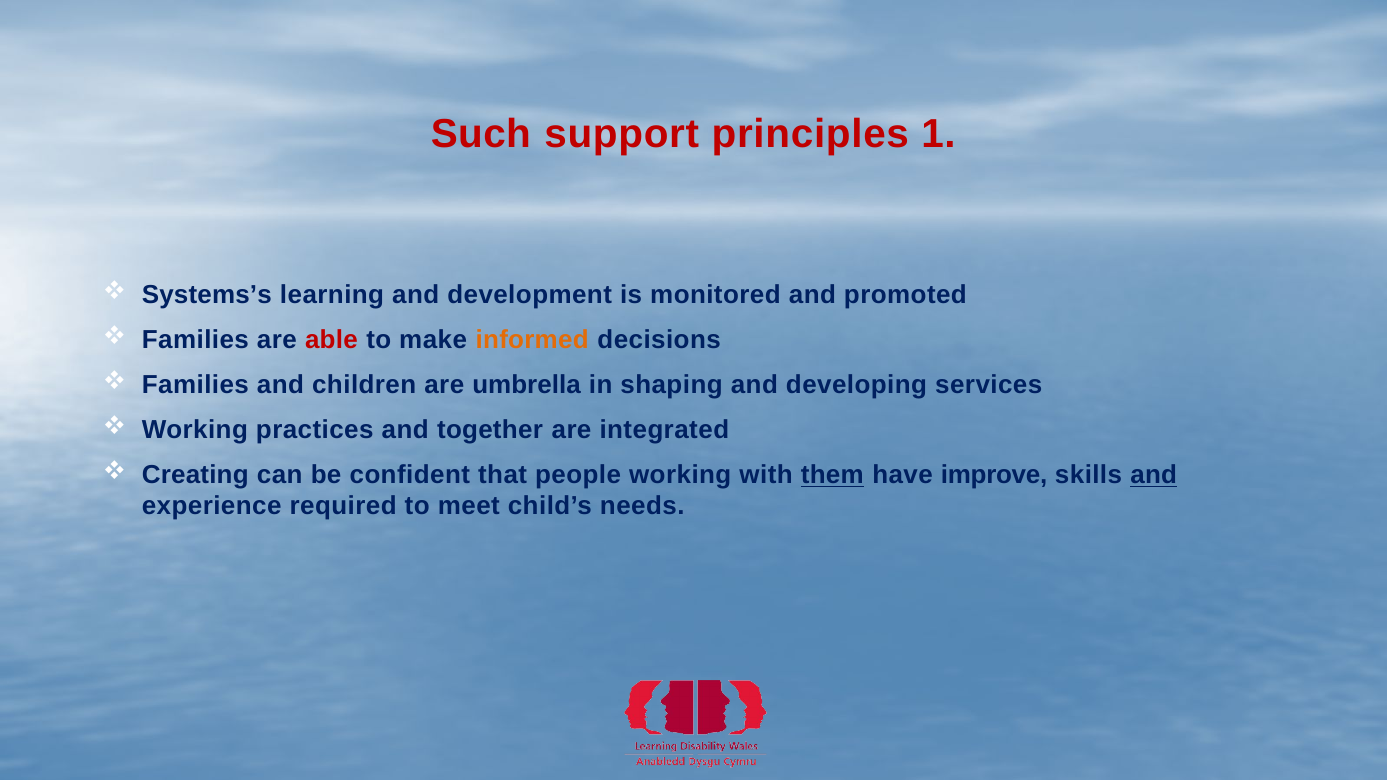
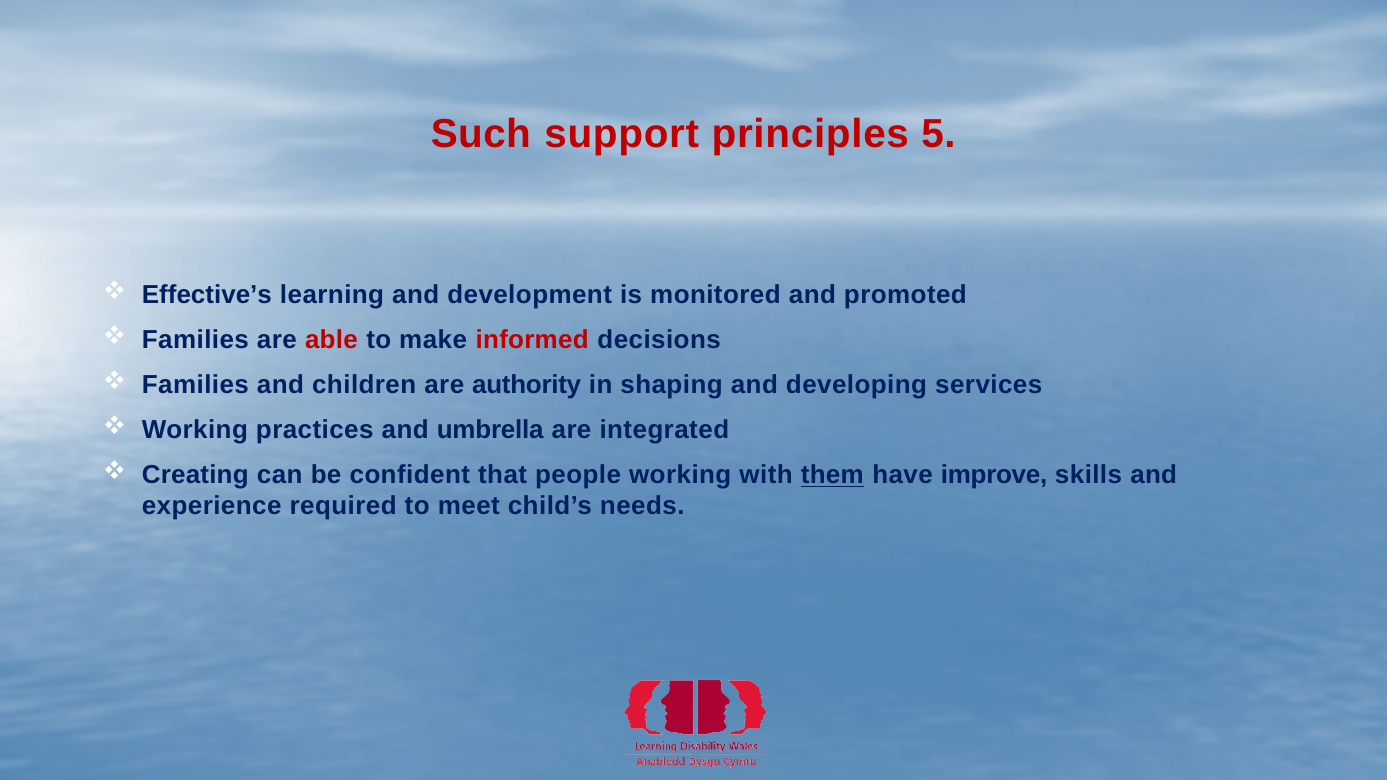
1: 1 -> 5
Systems’s: Systems’s -> Effective’s
informed colour: orange -> red
umbrella: umbrella -> authority
together: together -> umbrella
and at (1154, 475) underline: present -> none
